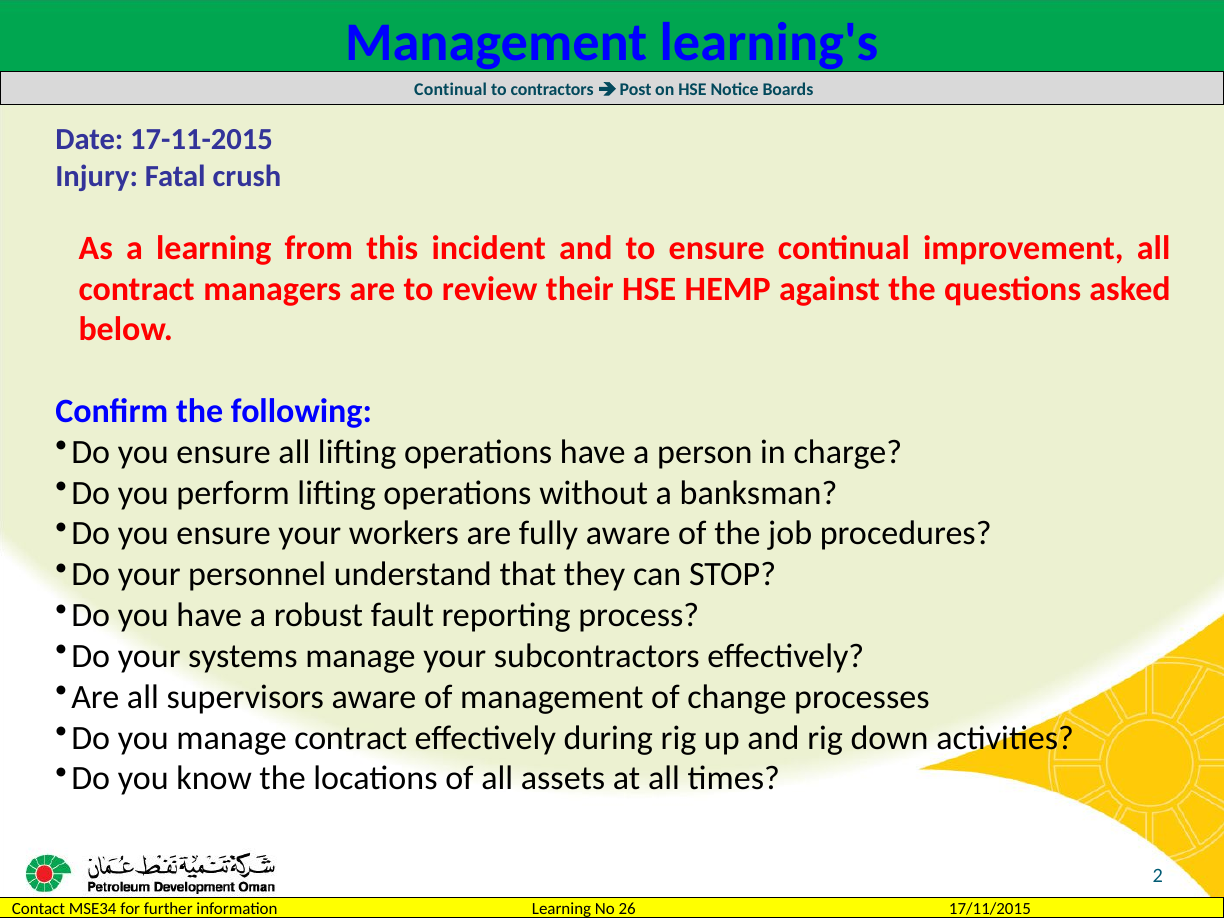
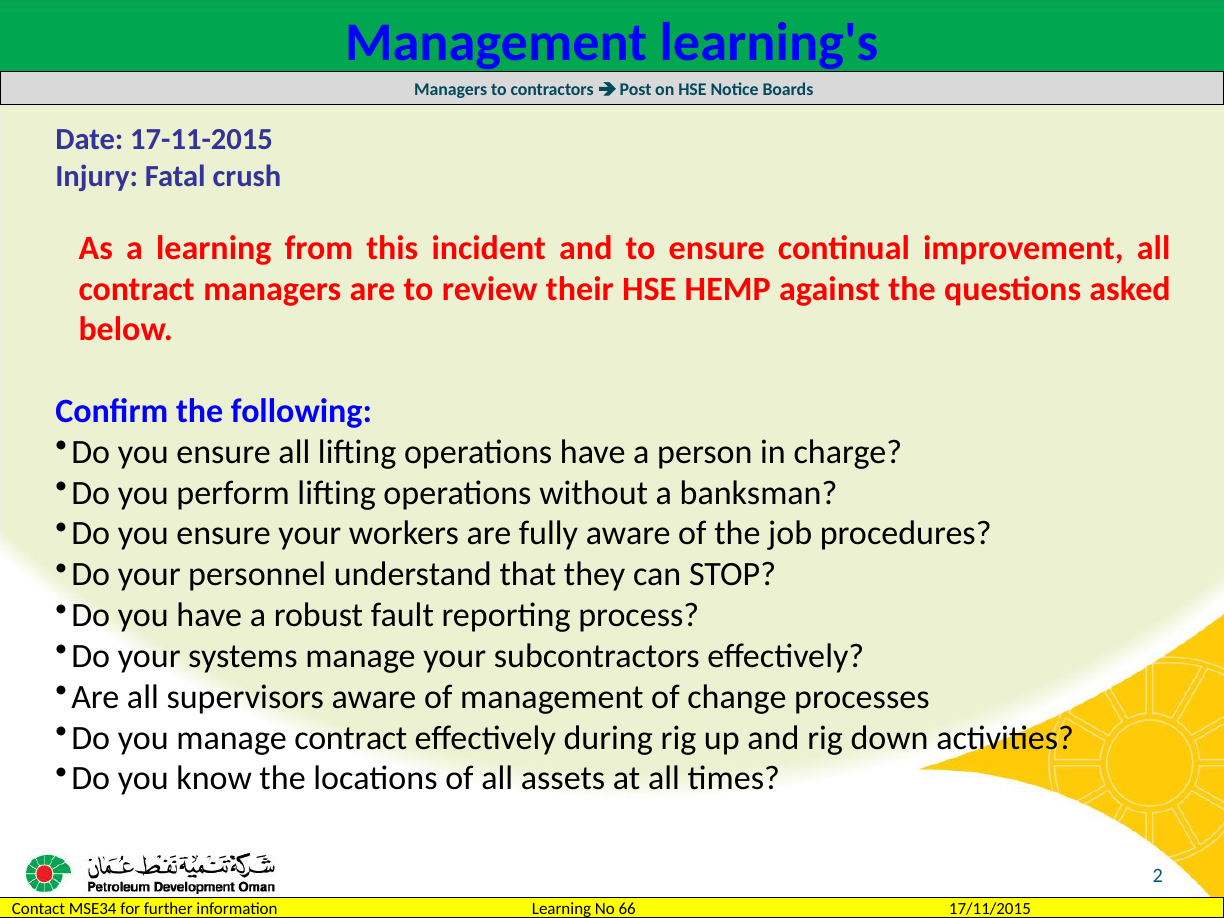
Continual at (451, 89): Continual -> Managers
26: 26 -> 66
